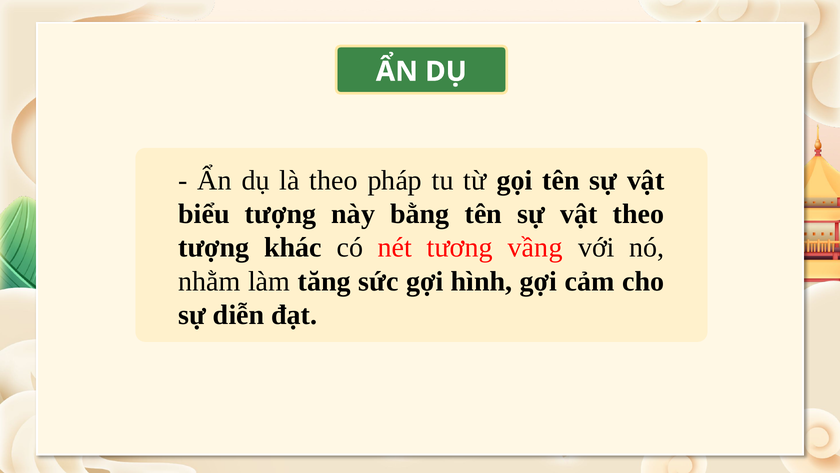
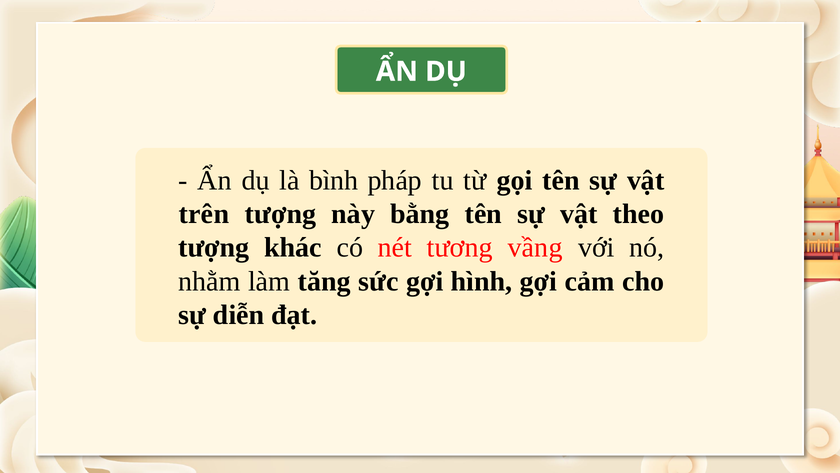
là theo: theo -> bình
biểu: biểu -> trên
